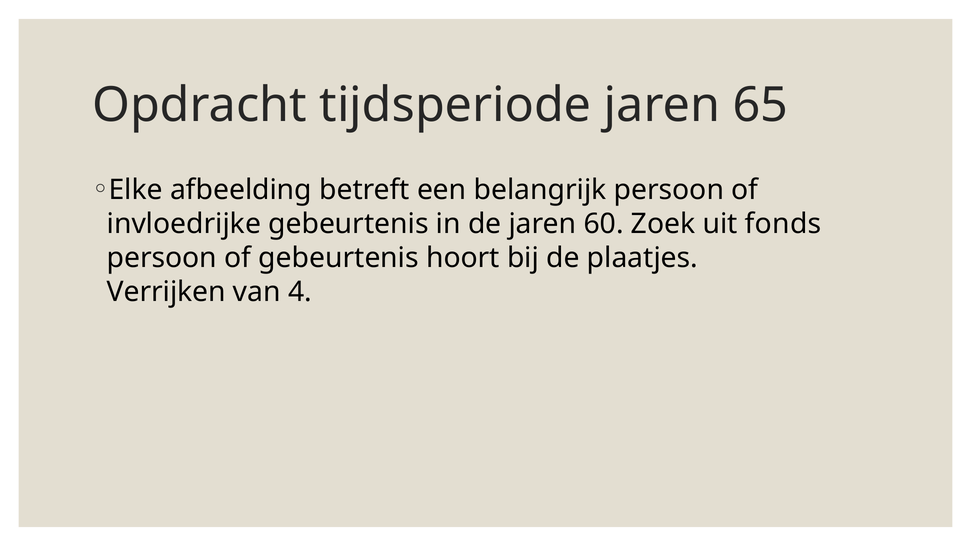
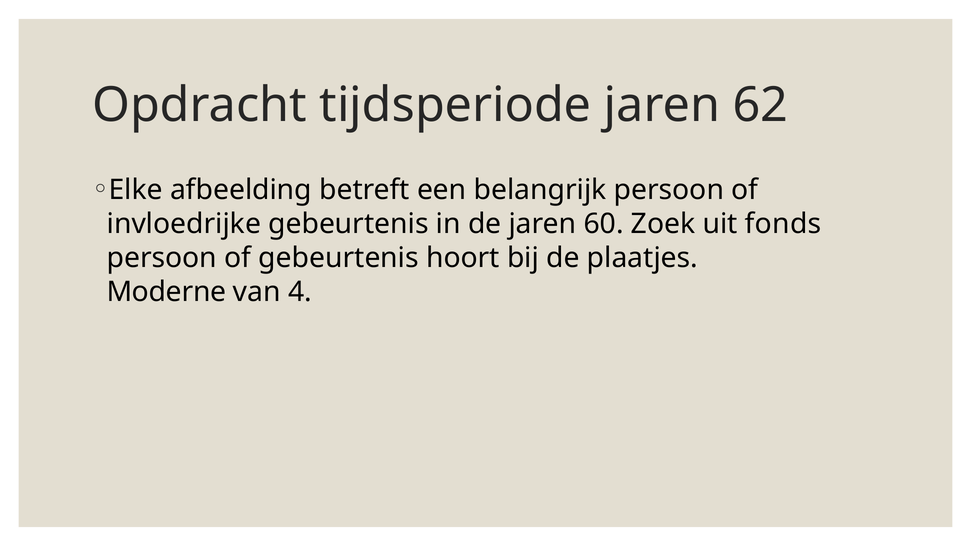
65: 65 -> 62
Verrijken: Verrijken -> Moderne
